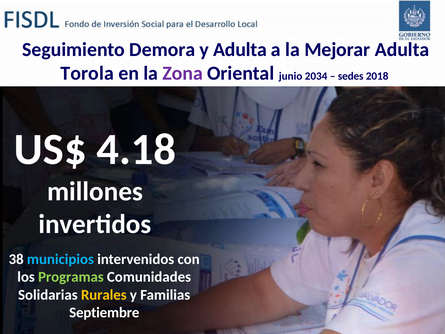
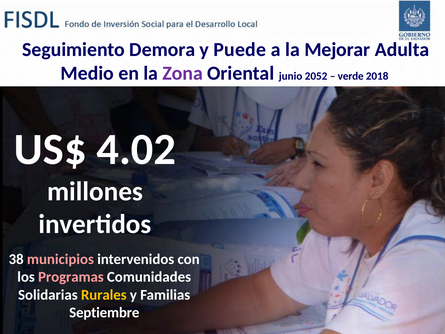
y Adulta: Adulta -> Puede
Torola: Torola -> Medio
2034: 2034 -> 2052
sedes: sedes -> verde
4.18: 4.18 -> 4.02
municipios colour: light blue -> pink
Programas colour: light green -> pink
